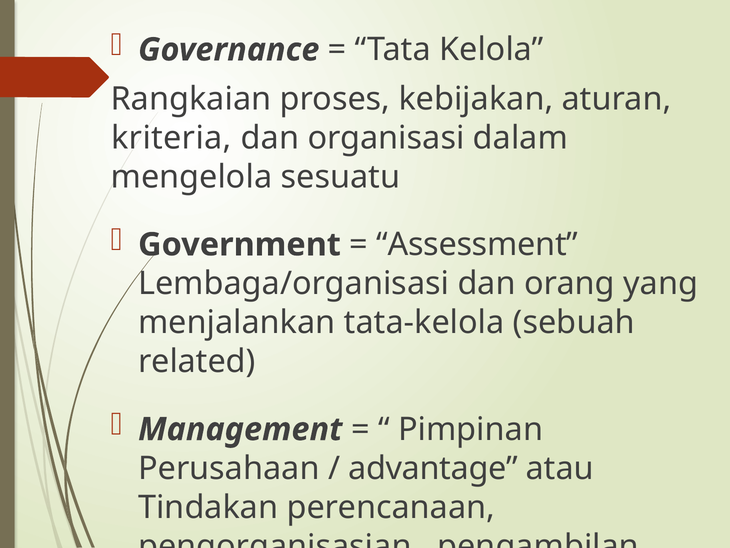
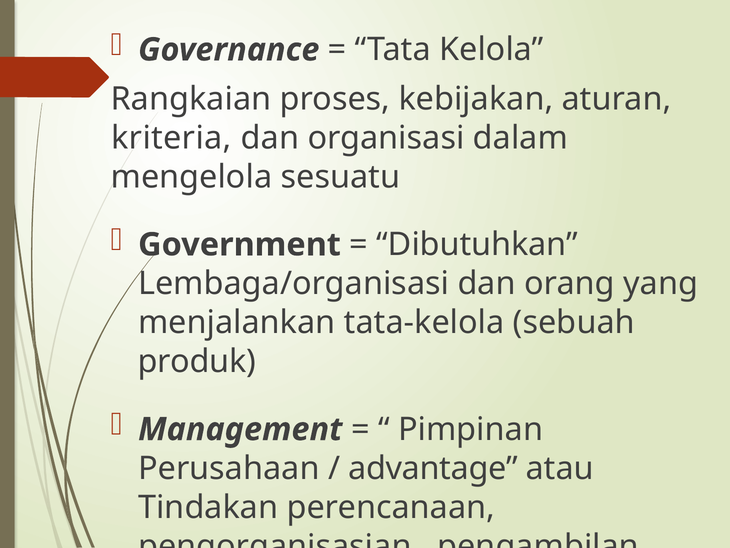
Assessment: Assessment -> Dibutuhkan
related: related -> produk
